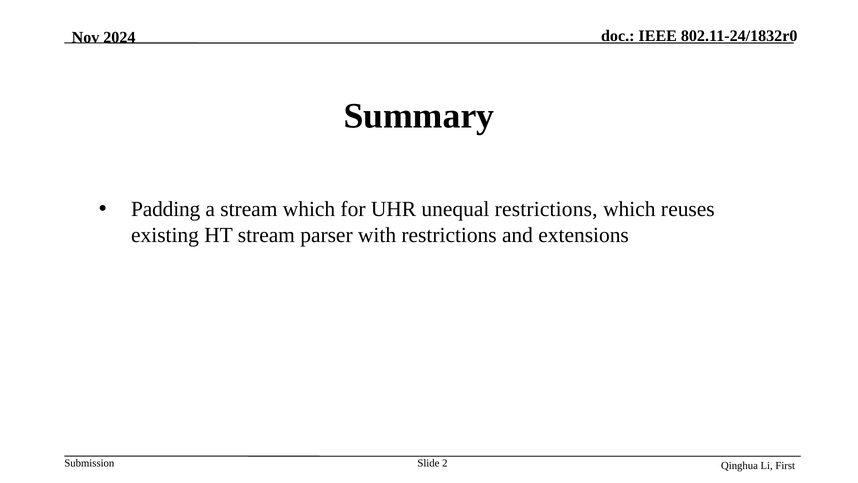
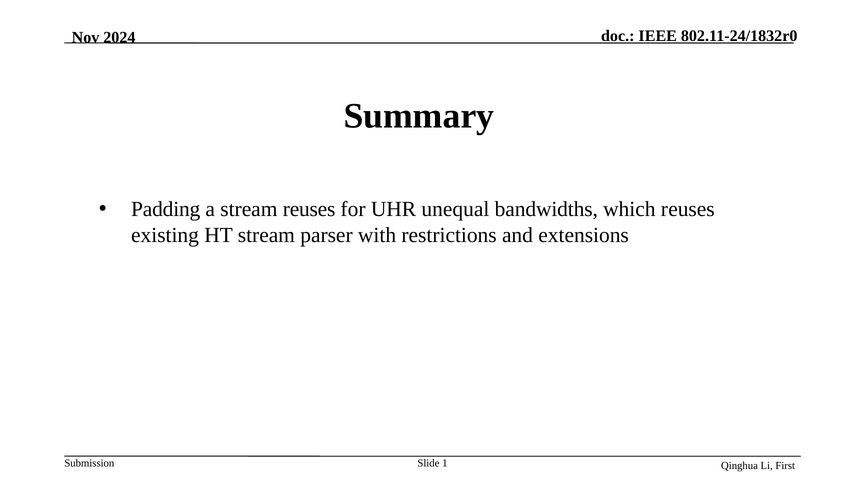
stream which: which -> reuses
unequal restrictions: restrictions -> bandwidths
2: 2 -> 1
